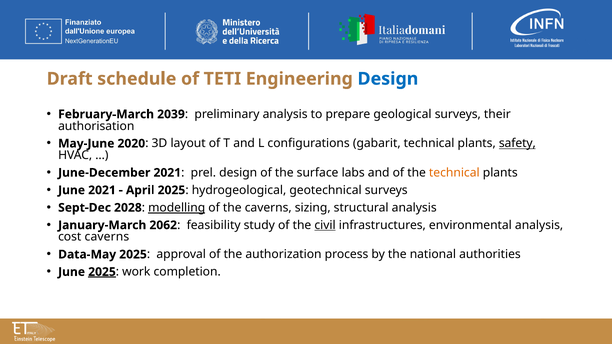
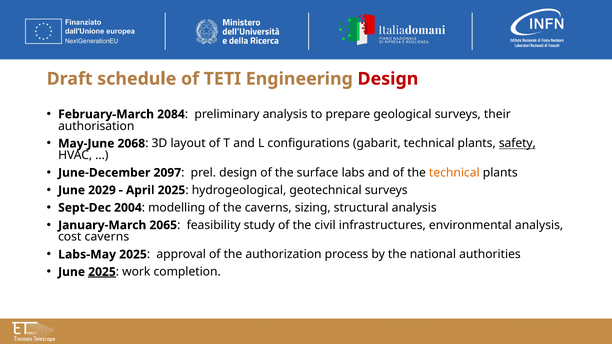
Design at (388, 79) colour: blue -> red
2039: 2039 -> 2084
2020: 2020 -> 2068
June-December 2021: 2021 -> 2097
June 2021: 2021 -> 2029
2028: 2028 -> 2004
modelling underline: present -> none
2062: 2062 -> 2065
civil underline: present -> none
Data-May: Data-May -> Labs-May
